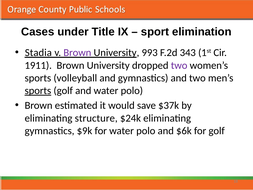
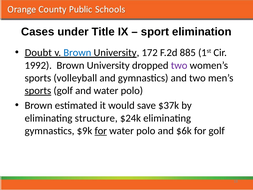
Stadia: Stadia -> Doubt
Brown at (77, 53) colour: purple -> blue
993: 993 -> 172
343: 343 -> 885
1911: 1911 -> 1992
for at (101, 131) underline: none -> present
